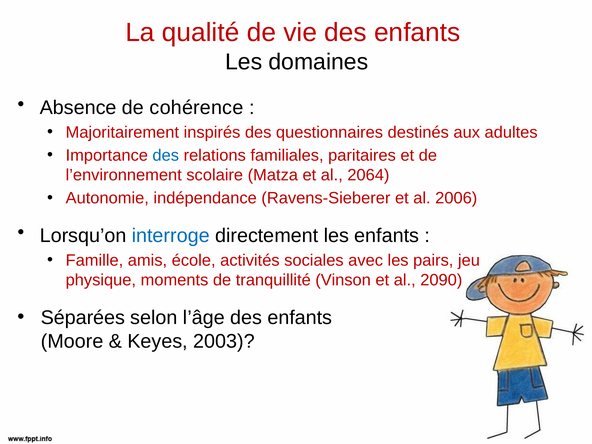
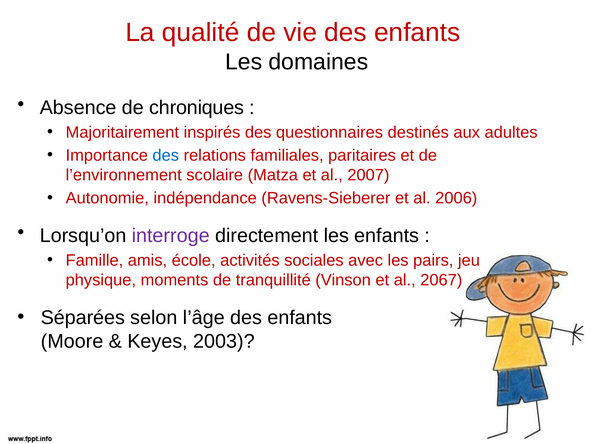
cohérence: cohérence -> chroniques
2064: 2064 -> 2007
interroge colour: blue -> purple
2090: 2090 -> 2067
